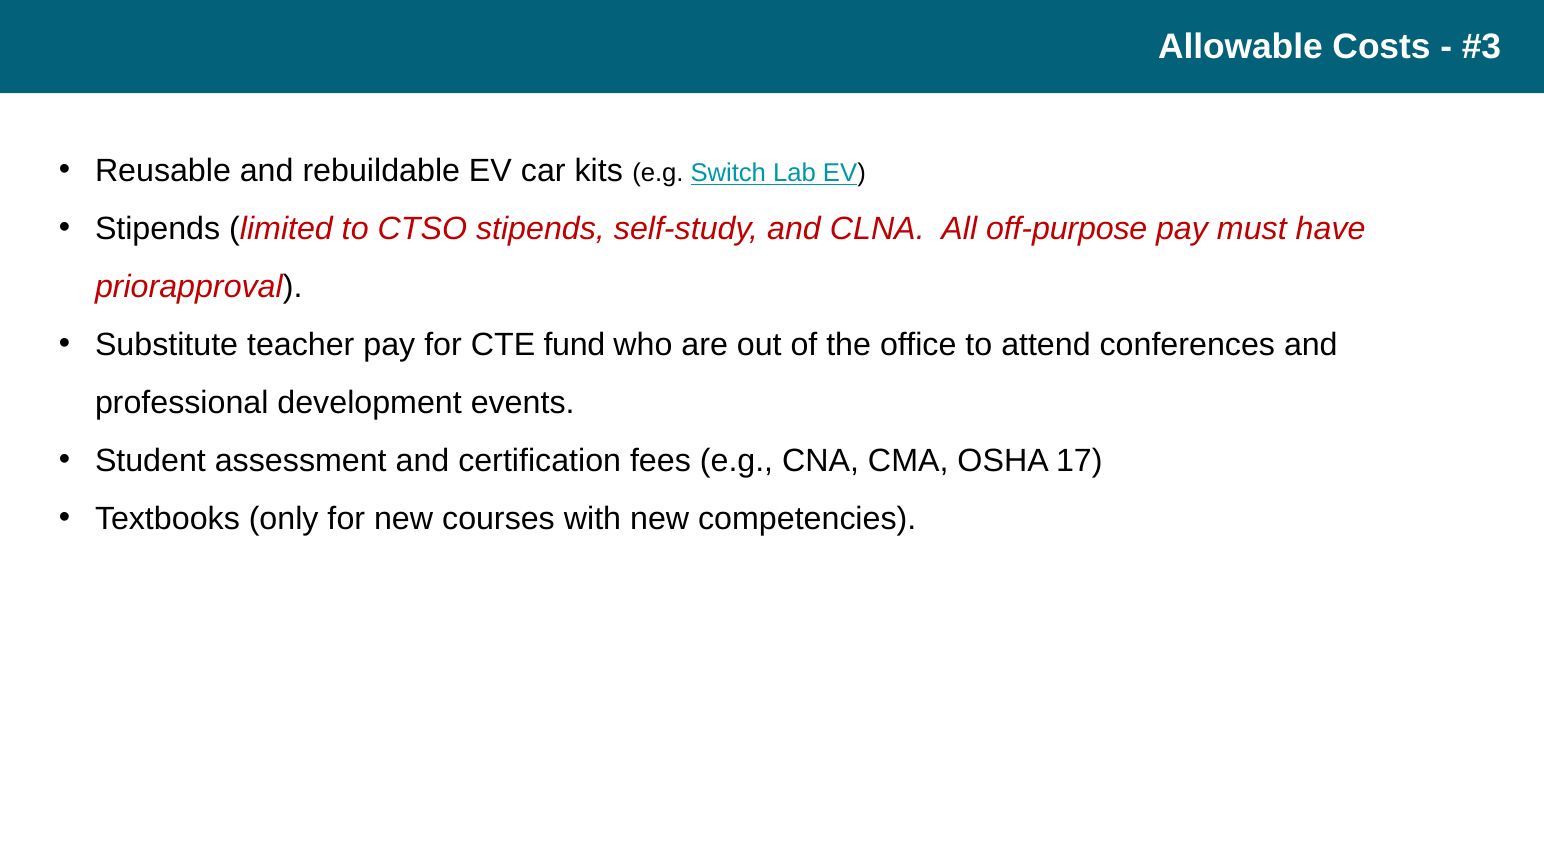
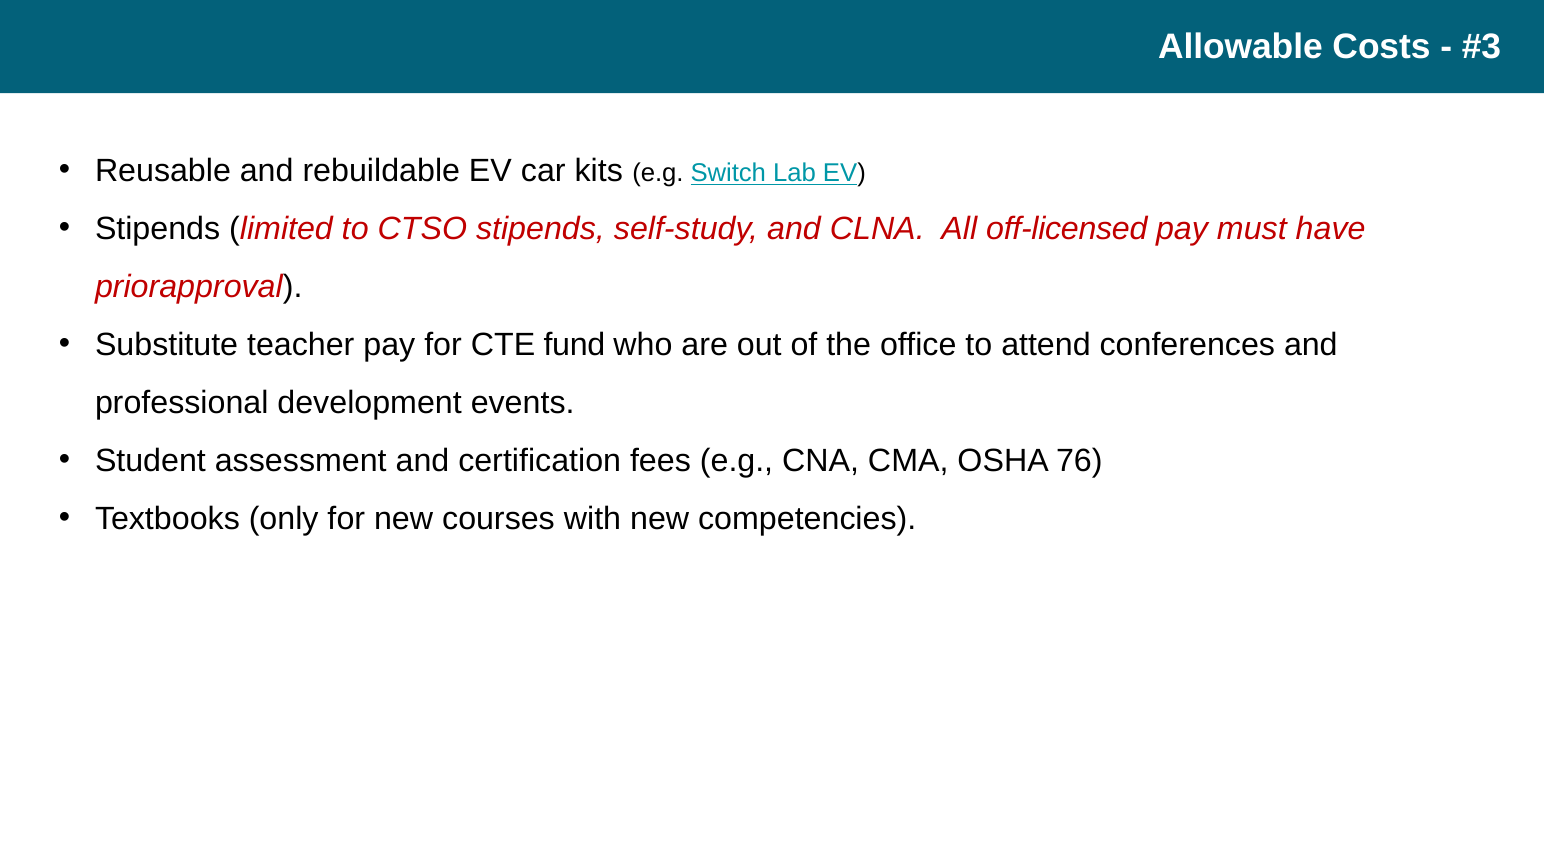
off-purpose: off-purpose -> off-licensed
17: 17 -> 76
